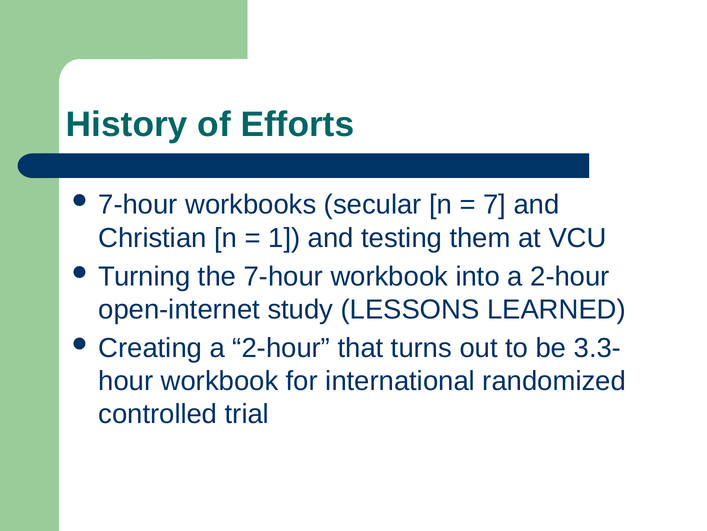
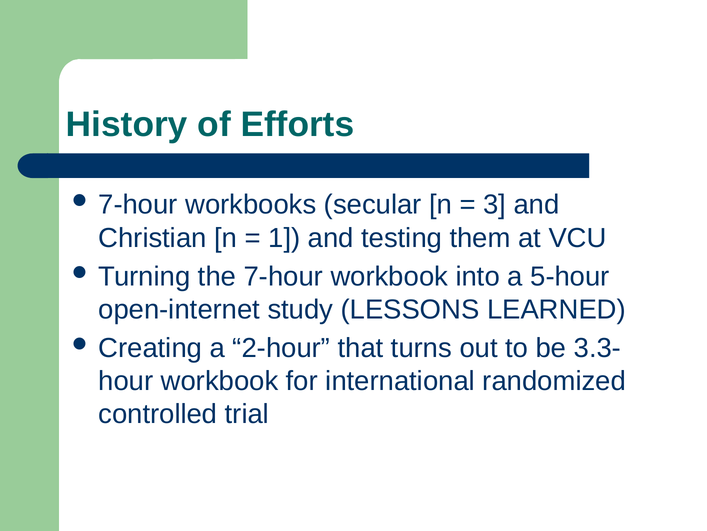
7: 7 -> 3
into a 2-hour: 2-hour -> 5-hour
